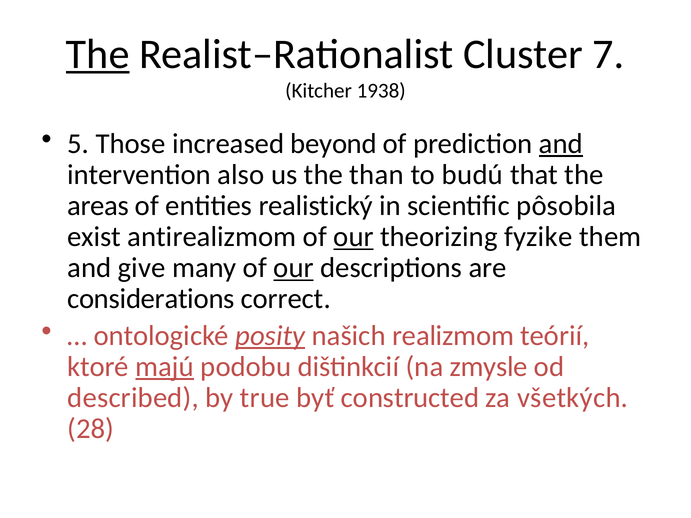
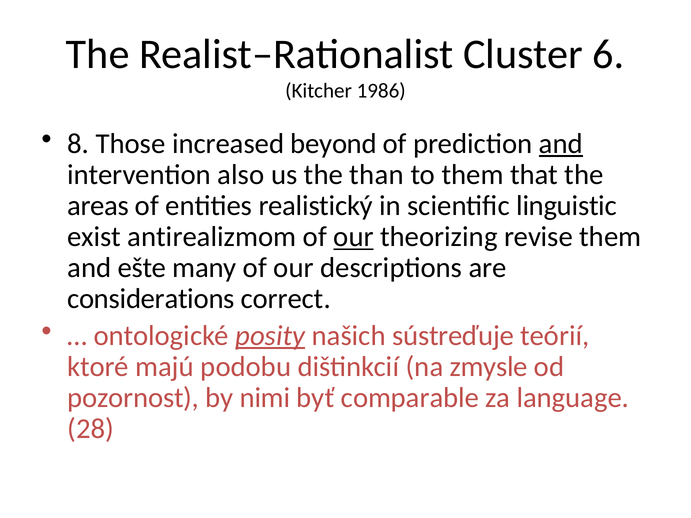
The at (98, 54) underline: present -> none
7: 7 -> 6
1938: 1938 -> 1986
5: 5 -> 8
to budú: budú -> them
pôsobila: pôsobila -> linguistic
fyzike: fyzike -> revise
give: give -> ešte
our at (294, 268) underline: present -> none
realizmom: realizmom -> sústreďuje
majú underline: present -> none
described: described -> pozornost
true: true -> nimi
constructed: constructed -> comparable
všetkých: všetkých -> language
